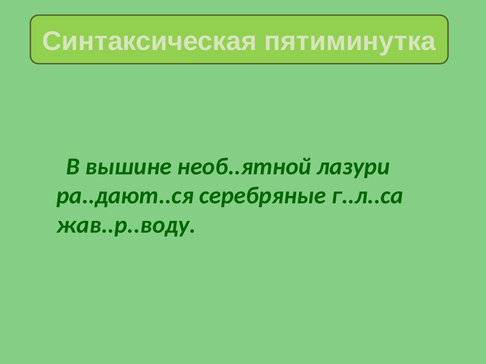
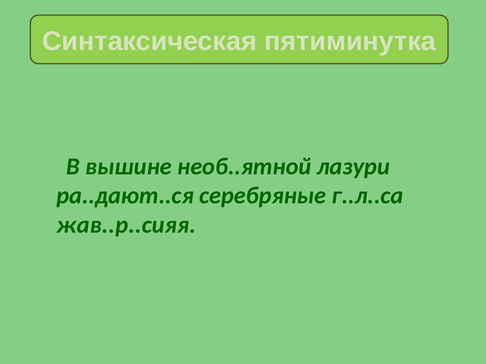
жав..р..воду: жав..р..воду -> жав..р..сияя
